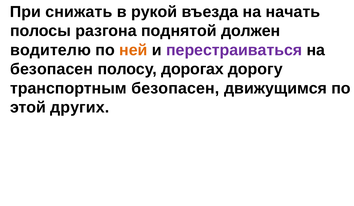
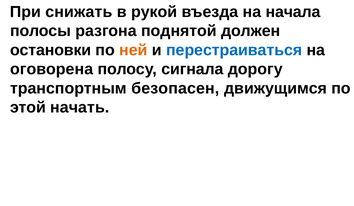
начать: начать -> начала
водителю: водителю -> остановки
перестраиваться colour: purple -> blue
безопасен at (52, 69): безопасен -> оговорена
дорогах: дорогах -> сигнала
других: других -> начать
